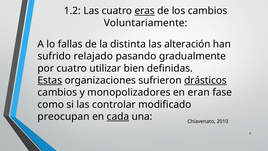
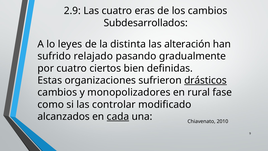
1.2: 1.2 -> 2.9
eras underline: present -> none
Voluntariamente: Voluntariamente -> Subdesarrollados
fallas: fallas -> leyes
utilizar: utilizar -> ciertos
Estas underline: present -> none
eran: eran -> rural
preocupan: preocupan -> alcanzados
